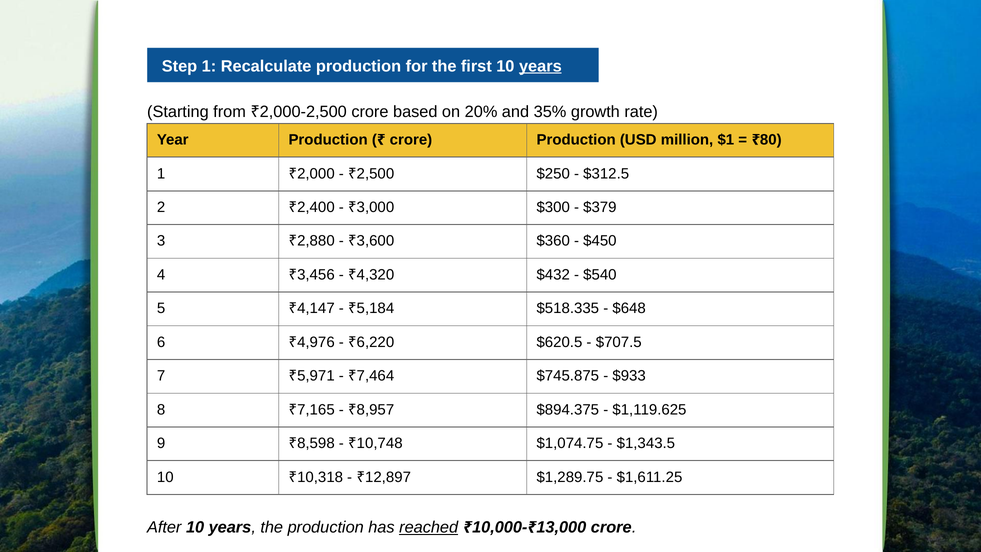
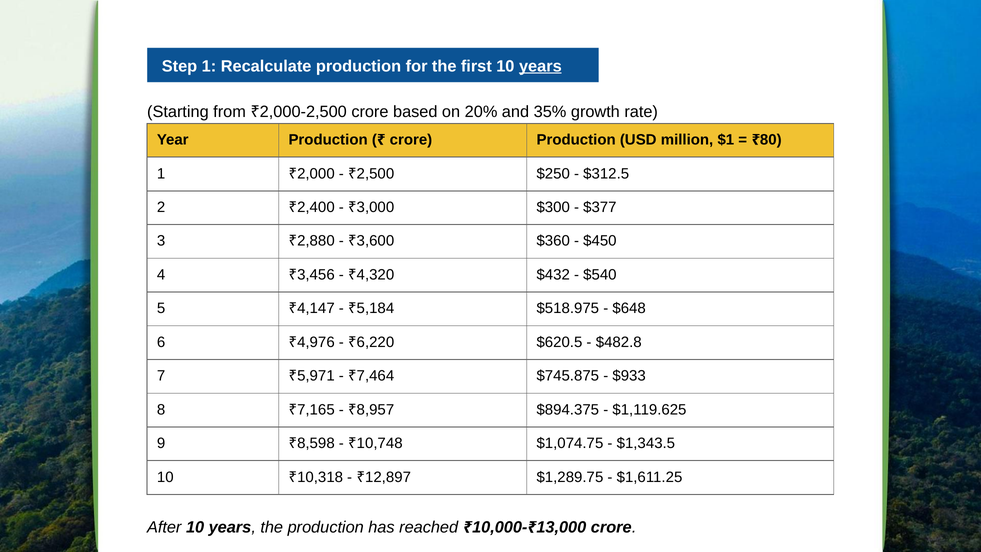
$379: $379 -> $377
$518.335: $518.335 -> $518.975
$707.5: $707.5 -> $482.8
reached underline: present -> none
